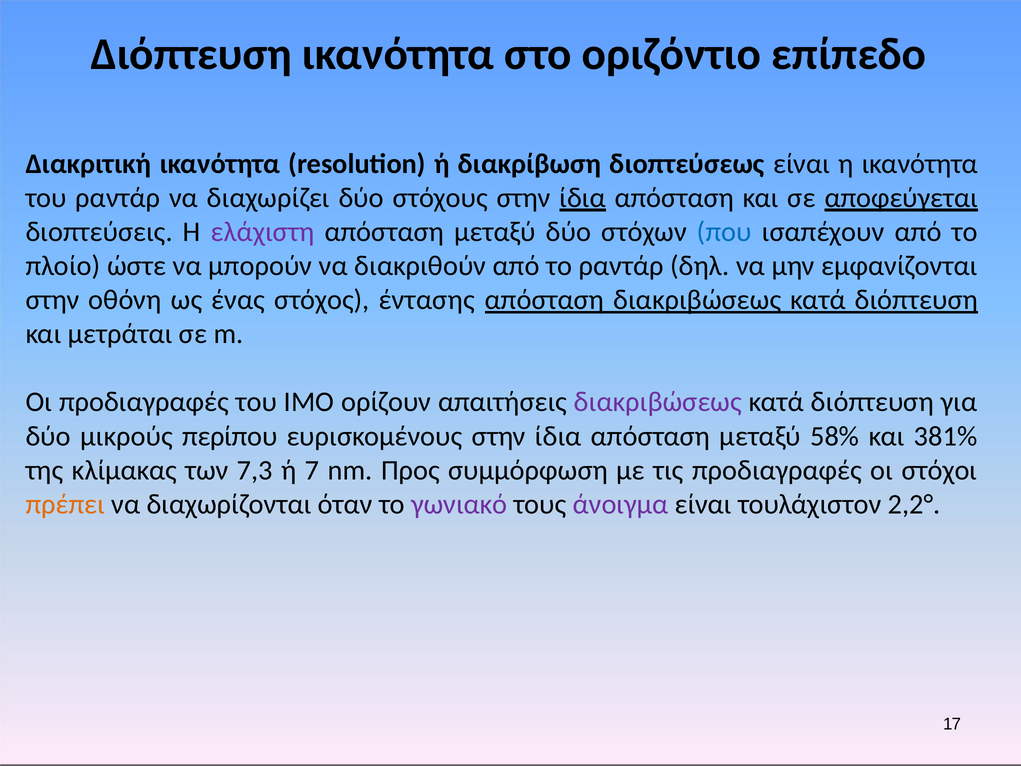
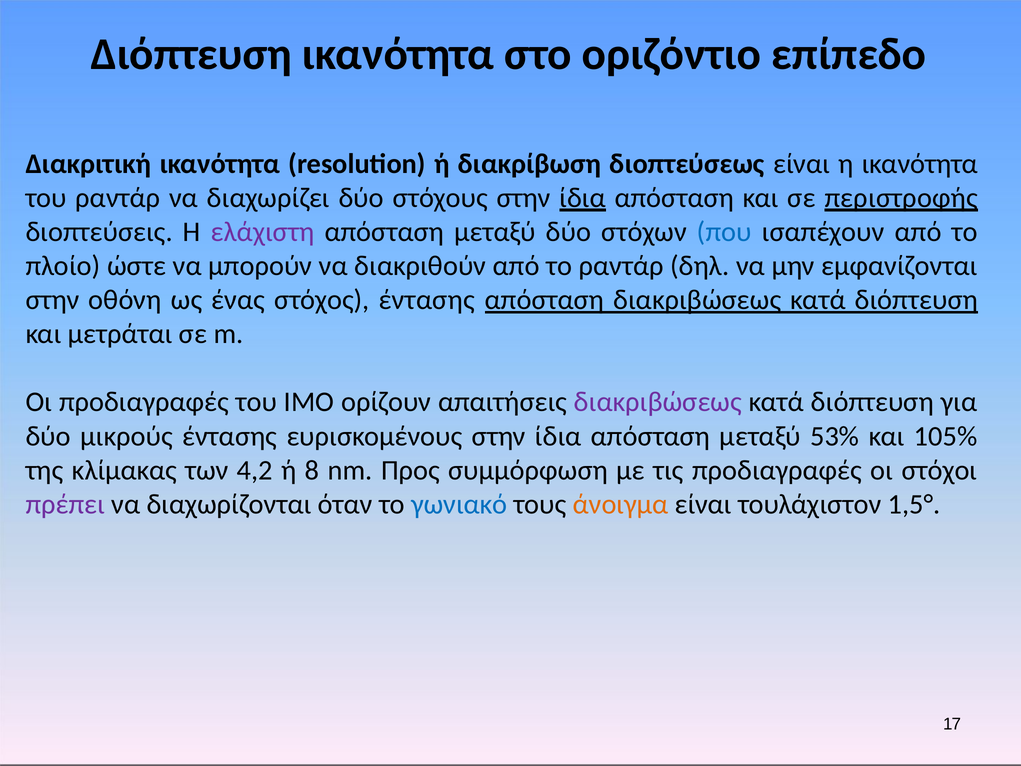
αποφεύγεται: αποφεύγεται -> περιστροφής
μικρούς περίπου: περίπου -> έντασης
58%: 58% -> 53%
381%: 381% -> 105%
7,3: 7,3 -> 4,2
7: 7 -> 8
πρέπει colour: orange -> purple
γωνιακό colour: purple -> blue
άνοιγμα colour: purple -> orange
2,2°: 2,2° -> 1,5°
